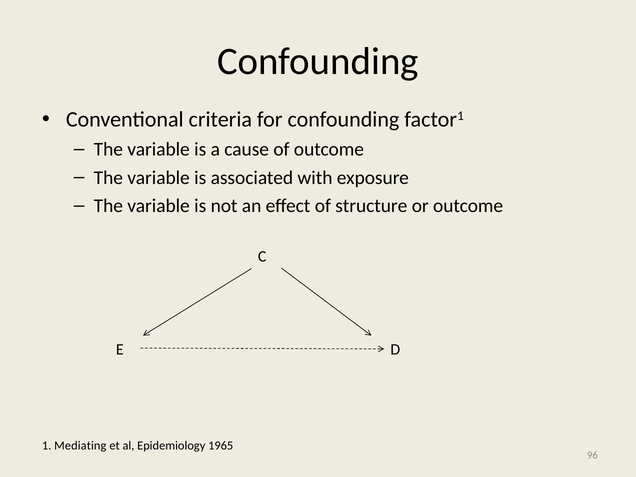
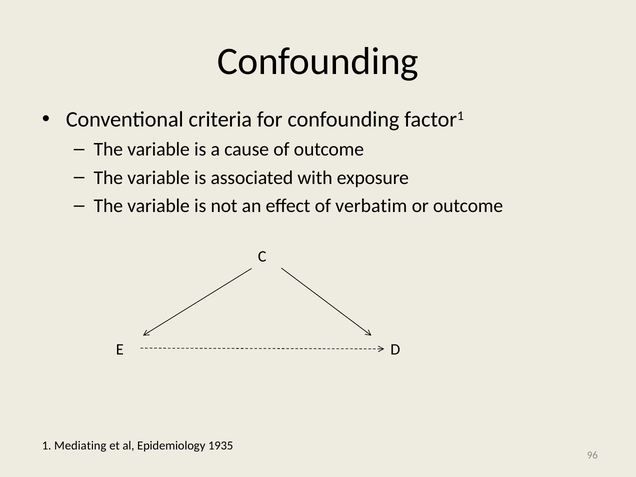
structure: structure -> verbatim
1965: 1965 -> 1935
